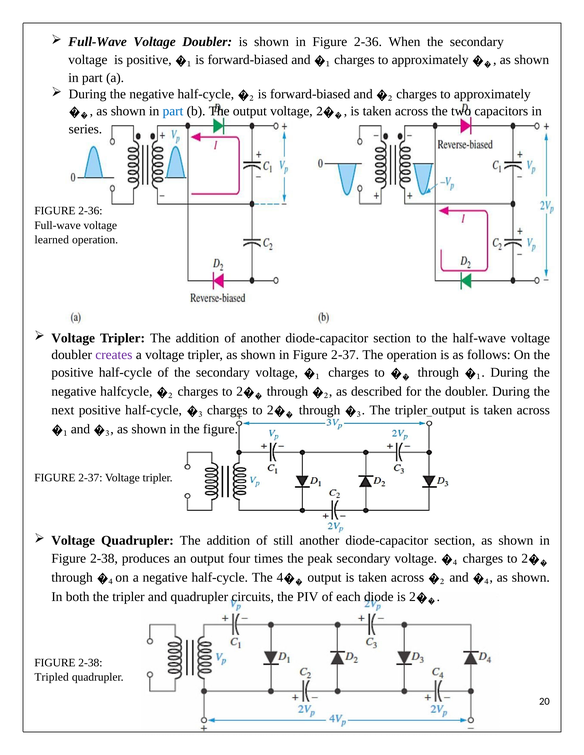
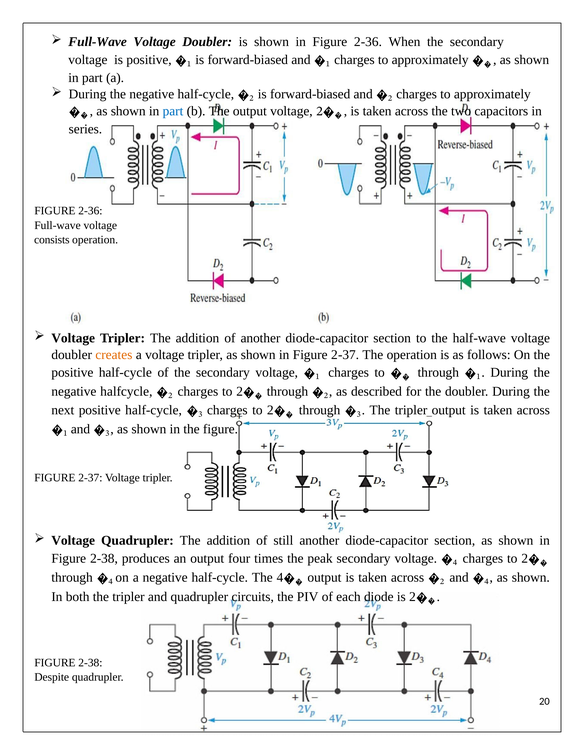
learned: learned -> consists
creates colour: purple -> orange
Tripled: Tripled -> Despite
